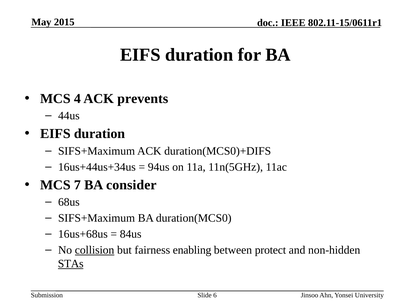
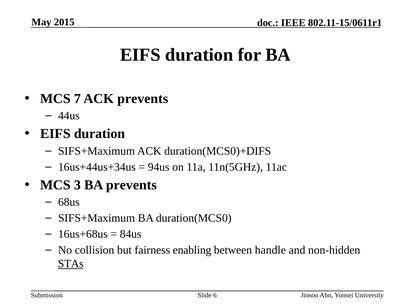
4: 4 -> 7
7: 7 -> 3
BA consider: consider -> prevents
collision underline: present -> none
protect: protect -> handle
